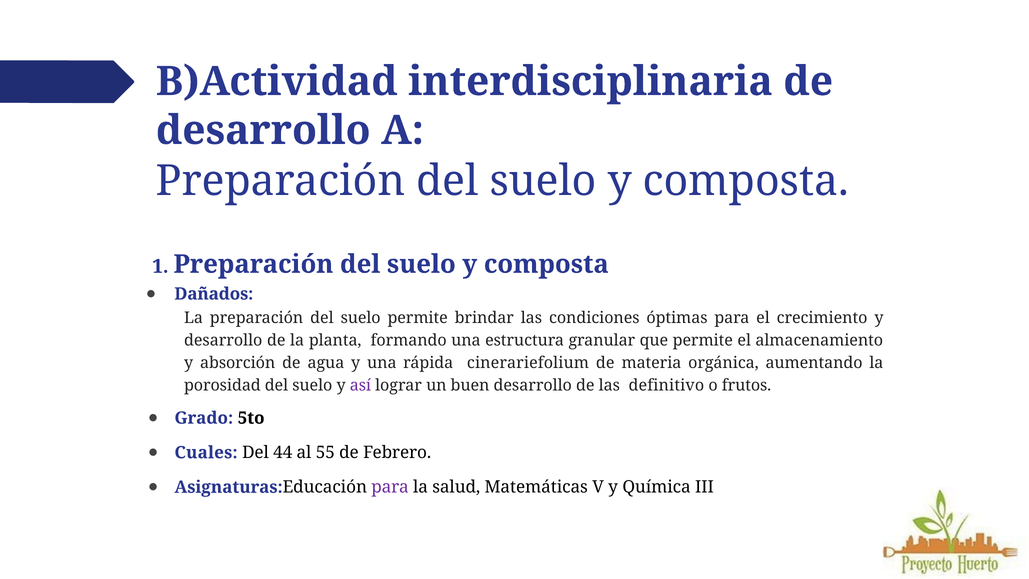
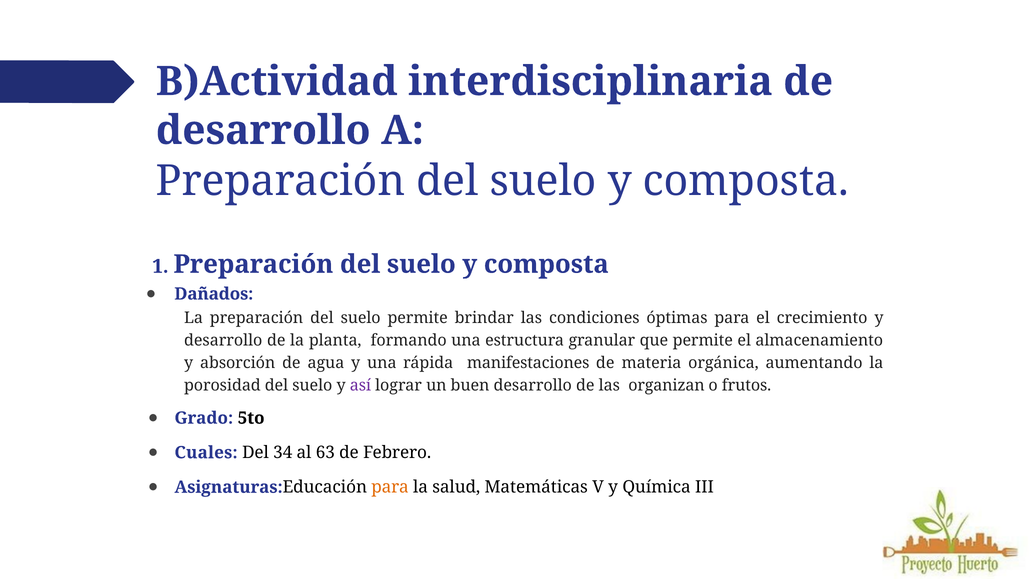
cinerariefolium: cinerariefolium -> manifestaciones
definitivo: definitivo -> organizan
44: 44 -> 34
55: 55 -> 63
para at (390, 487) colour: purple -> orange
